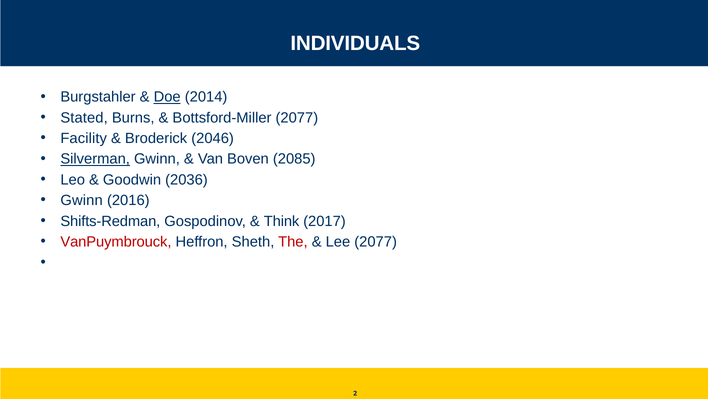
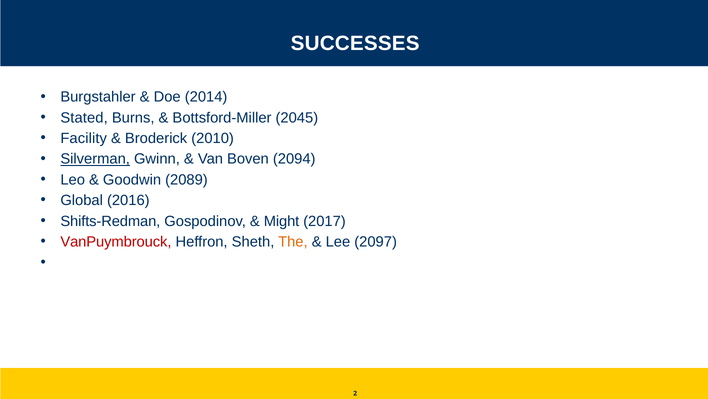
INDIVIDUALS: INDIVIDUALS -> SUCCESSES
Doe underline: present -> none
Bottsford-Miller 2077: 2077 -> 2045
2046: 2046 -> 2010
2085: 2085 -> 2094
2036: 2036 -> 2089
Gwinn at (82, 200): Gwinn -> Global
Think: Think -> Might
The colour: red -> orange
Lee 2077: 2077 -> 2097
